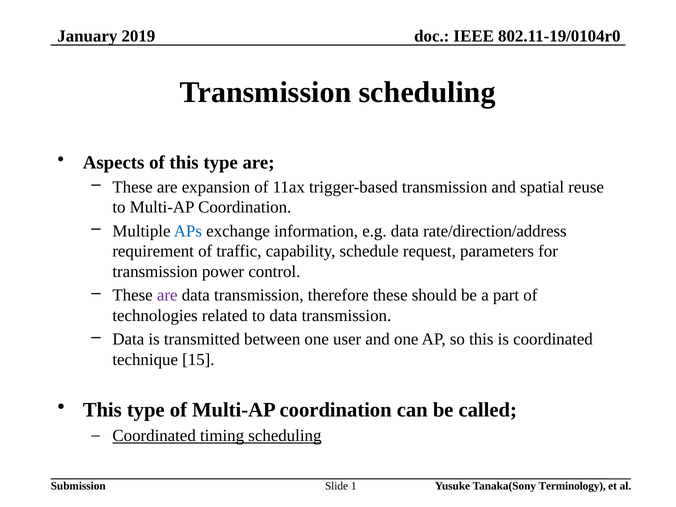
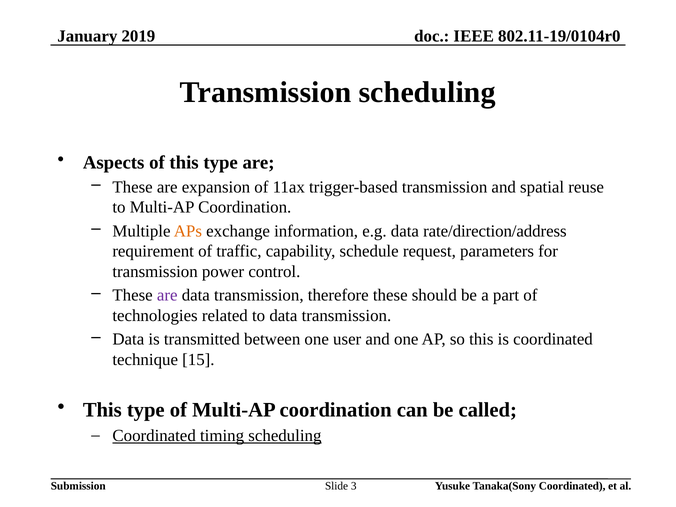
APs colour: blue -> orange
1: 1 -> 3
Tanaka(Sony Terminology: Terminology -> Coordinated
